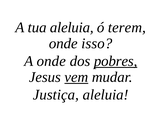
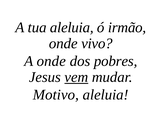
terem: terem -> irmão
isso: isso -> vivo
pobres underline: present -> none
Justiça: Justiça -> Motivo
